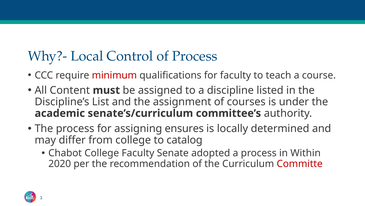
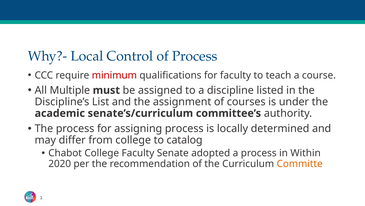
Content: Content -> Multiple
assigning ensures: ensures -> process
Committe colour: red -> orange
